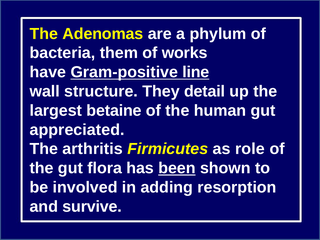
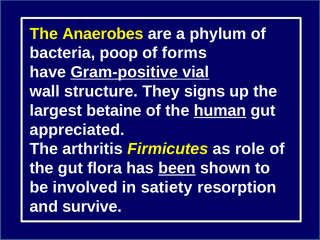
Adenomas: Adenomas -> Anaerobes
them: them -> poop
works: works -> forms
line: line -> vial
detail: detail -> signs
human underline: none -> present
adding: adding -> satiety
